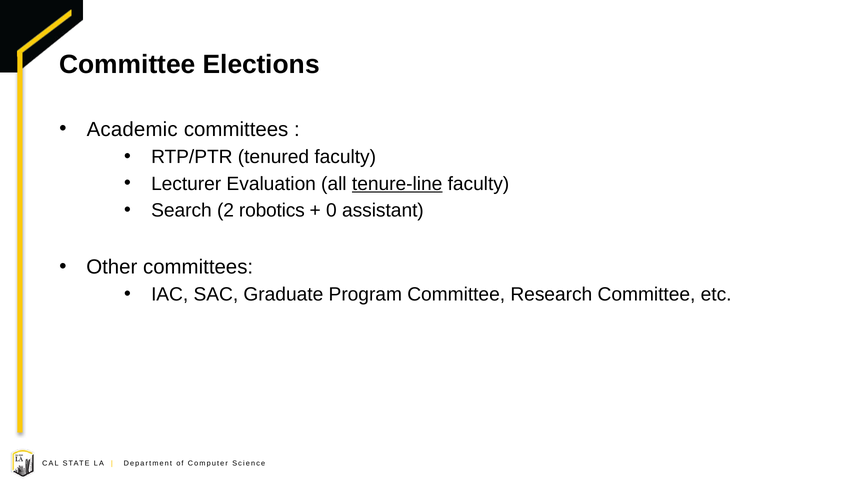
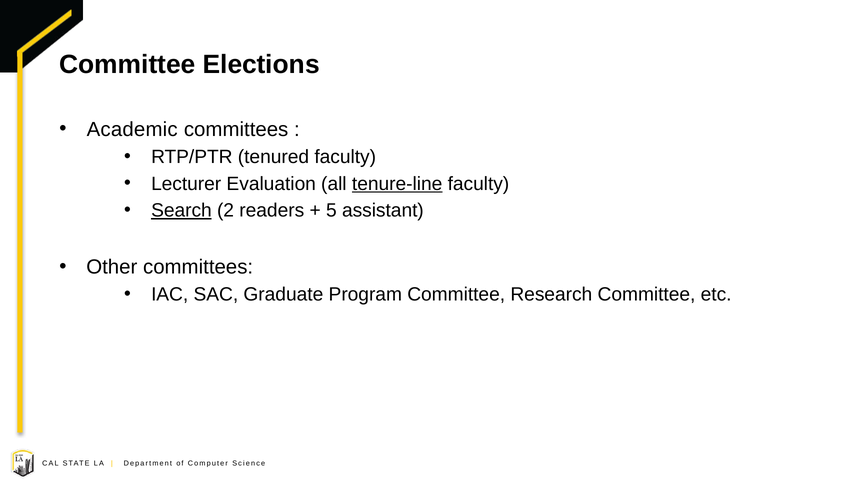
Search underline: none -> present
robotics: robotics -> readers
0: 0 -> 5
